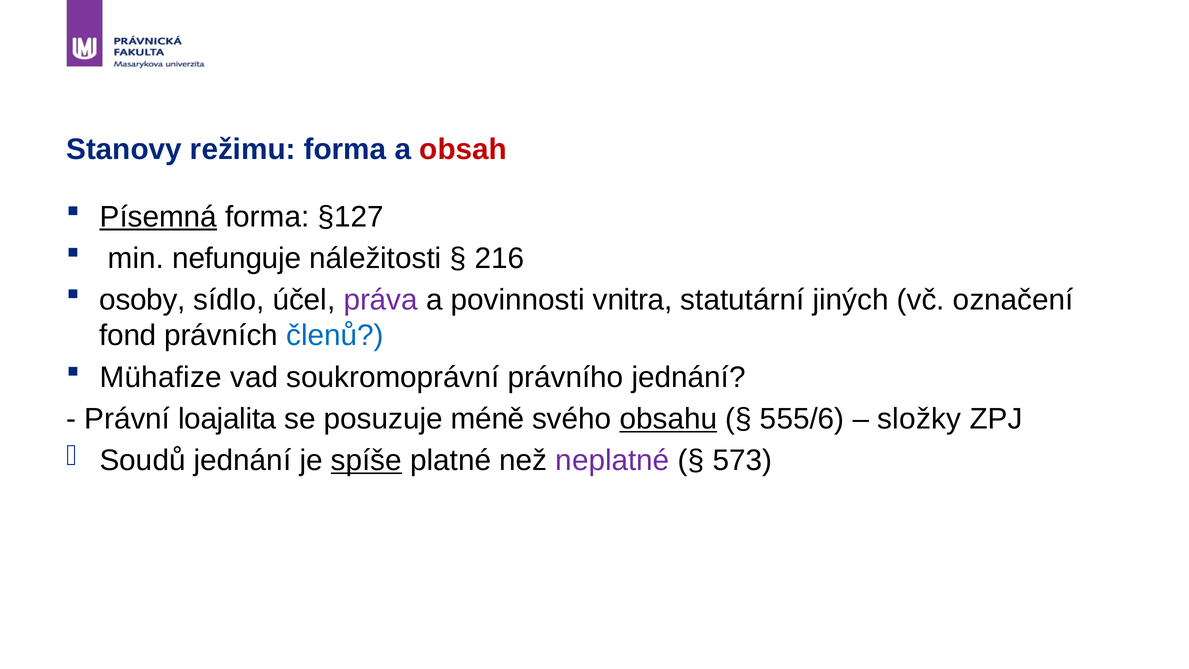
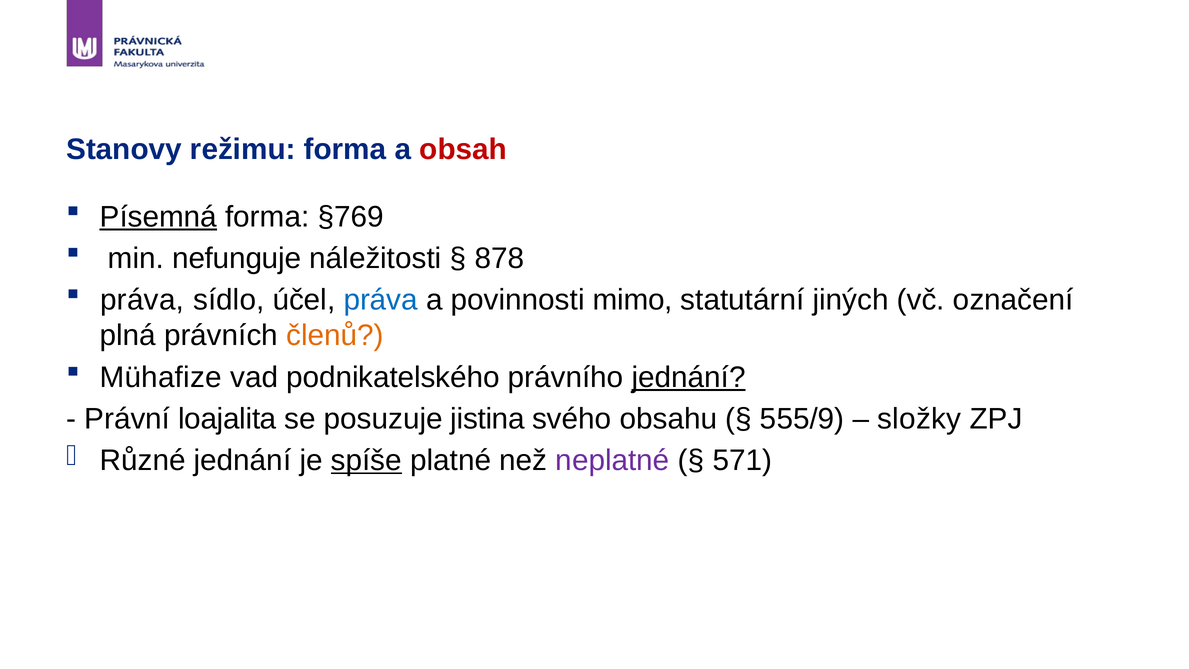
§127: §127 -> §769
216: 216 -> 878
osoby at (142, 300): osoby -> práva
práva at (381, 300) colour: purple -> blue
vnitra: vnitra -> mimo
fond: fond -> plná
členů colour: blue -> orange
soukromoprávní: soukromoprávní -> podnikatelského
jednání at (689, 377) underline: none -> present
méně: méně -> jistina
obsahu underline: present -> none
555/6: 555/6 -> 555/9
Soudů: Soudů -> Různé
573: 573 -> 571
